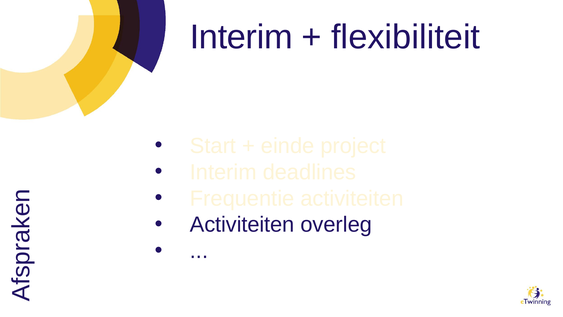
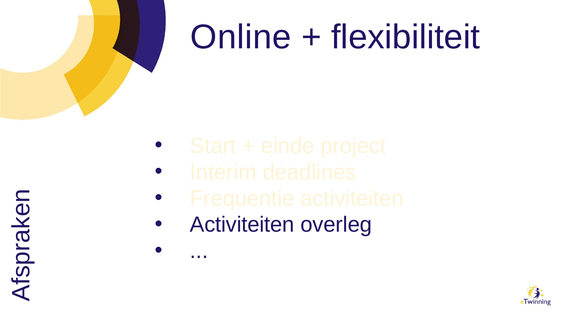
Interim at (241, 37): Interim -> Online
